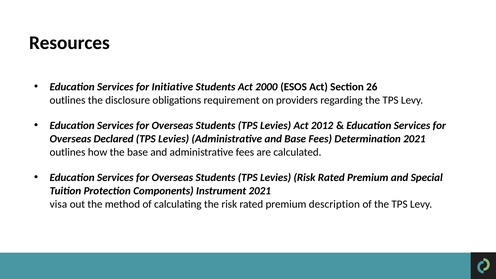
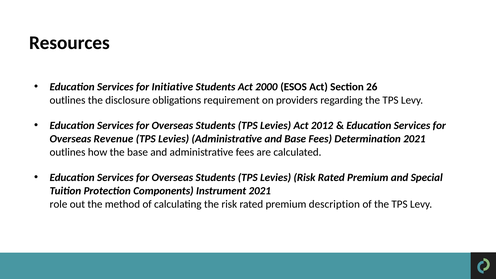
Declared: Declared -> Revenue
visa: visa -> role
